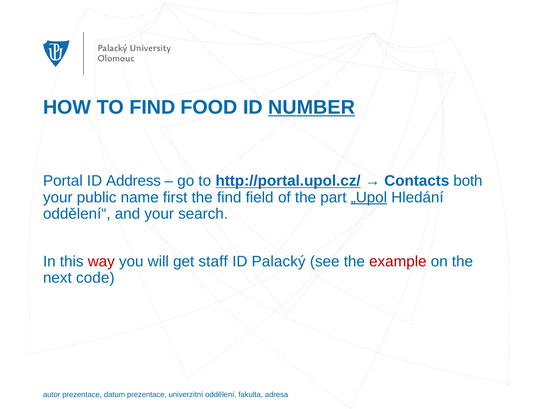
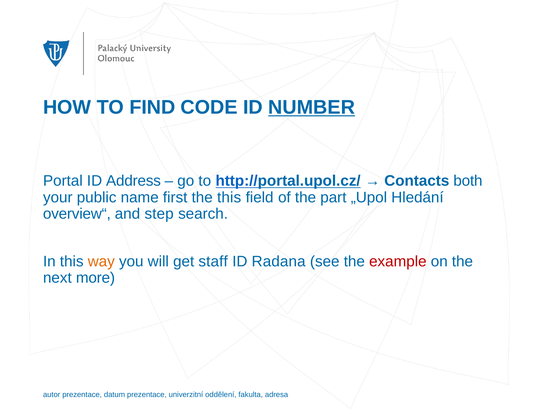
FOOD: FOOD -> CODE
the find: find -> this
„Upol underline: present -> none
oddělení“: oddělení“ -> overview“
and your: your -> step
way colour: red -> orange
Palacký: Palacký -> Radana
code: code -> more
